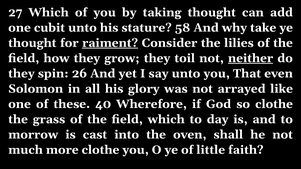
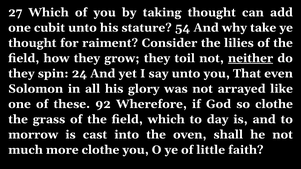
58: 58 -> 54
raiment underline: present -> none
26: 26 -> 24
40: 40 -> 92
